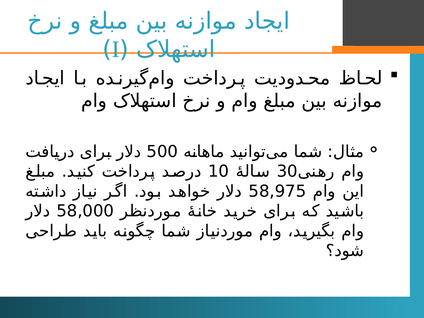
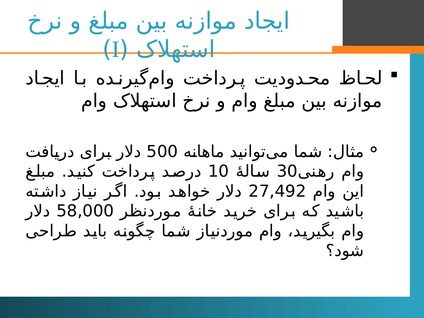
58,975: 58,975 -> 27,492
